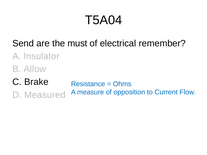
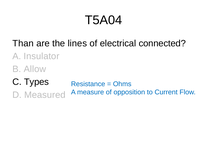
Send: Send -> Than
must: must -> lines
remember: remember -> connected
Brake: Brake -> Types
